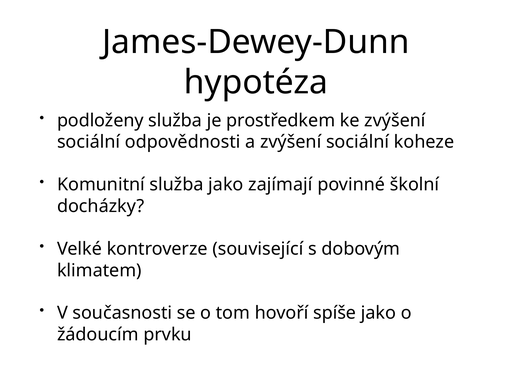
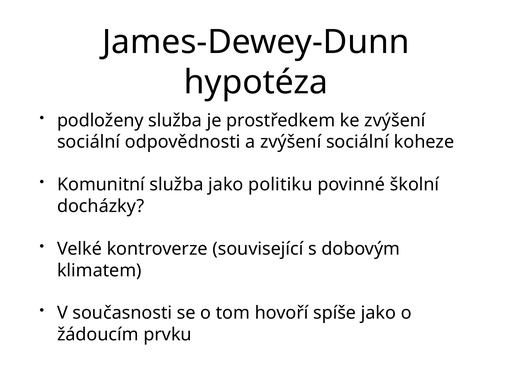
zajímají: zajímají -> politiku
